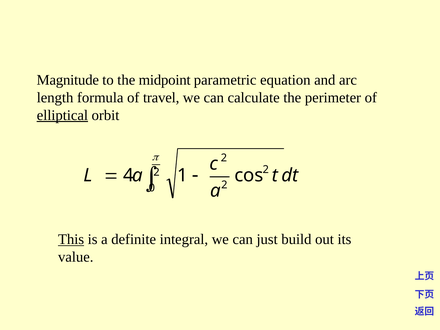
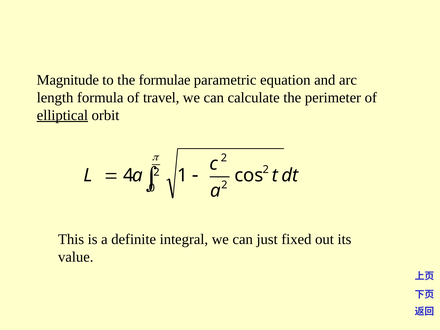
midpoint: midpoint -> formulae
This underline: present -> none
build: build -> fixed
